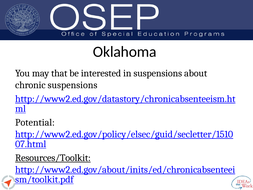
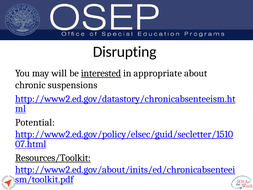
Oklahoma: Oklahoma -> Disrupting
that: that -> will
interested underline: none -> present
in suspensions: suspensions -> appropriate
